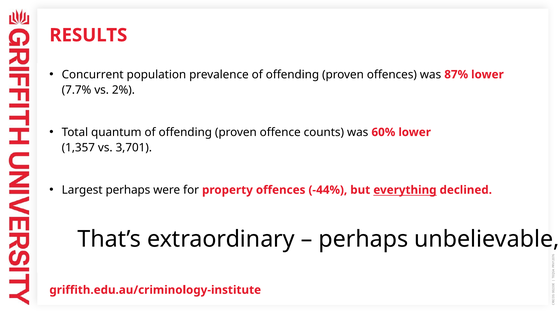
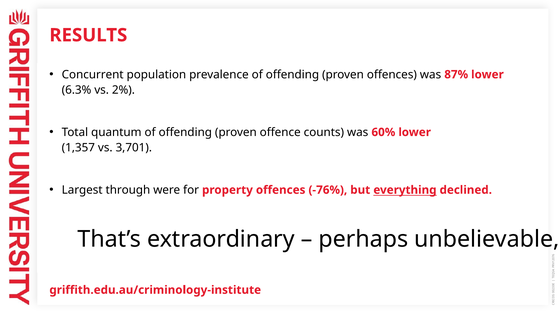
7.7%: 7.7% -> 6.3%
Largest perhaps: perhaps -> through
-44%: -44% -> -76%
